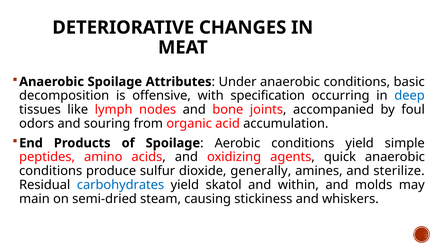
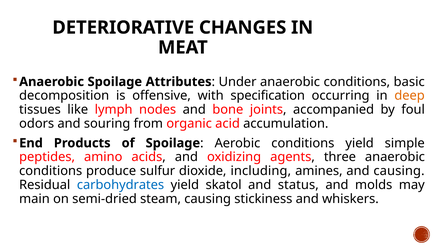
deep colour: blue -> orange
quick: quick -> three
generally: generally -> including
and sterilize: sterilize -> causing
within: within -> status
